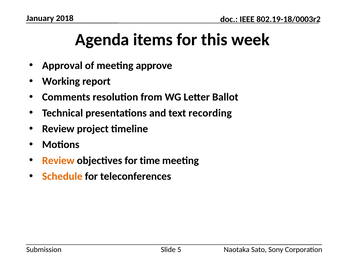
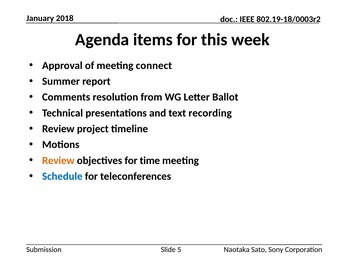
approve: approve -> connect
Working: Working -> Summer
Schedule colour: orange -> blue
